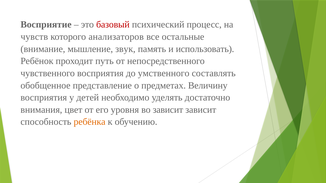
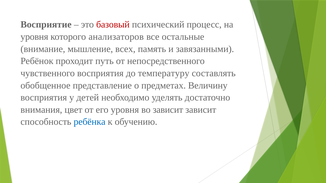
чувств at (34, 37): чувств -> уровня
звук: звук -> всех
использовать: использовать -> завязанными
умственного: умственного -> температуру
ребёнка colour: orange -> blue
